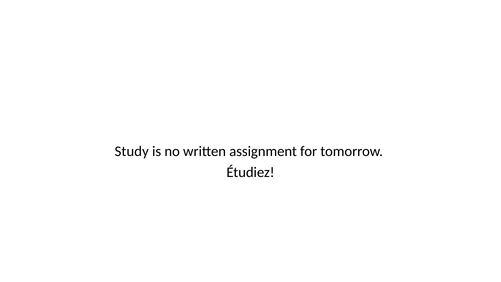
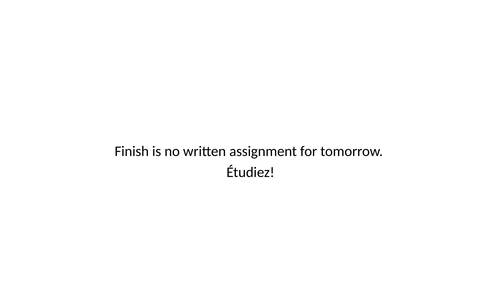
Study: Study -> Finish
